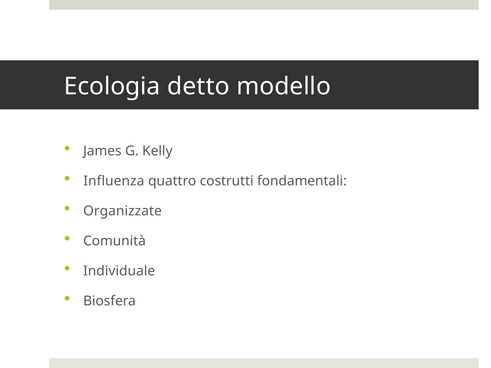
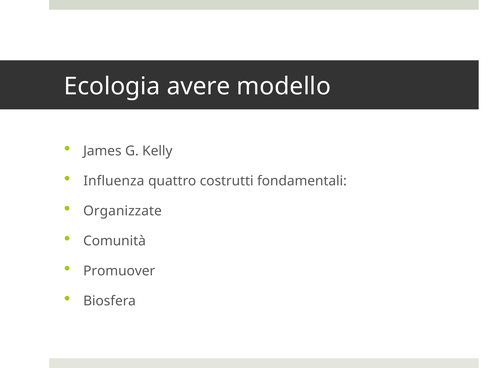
detto: detto -> avere
Individuale: Individuale -> Promuover
